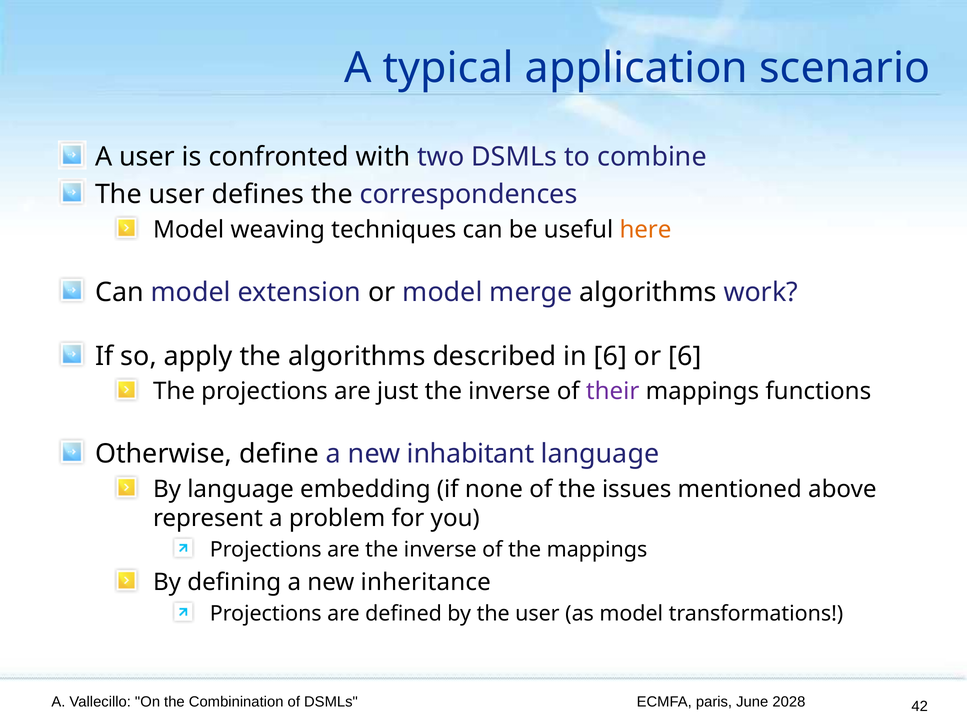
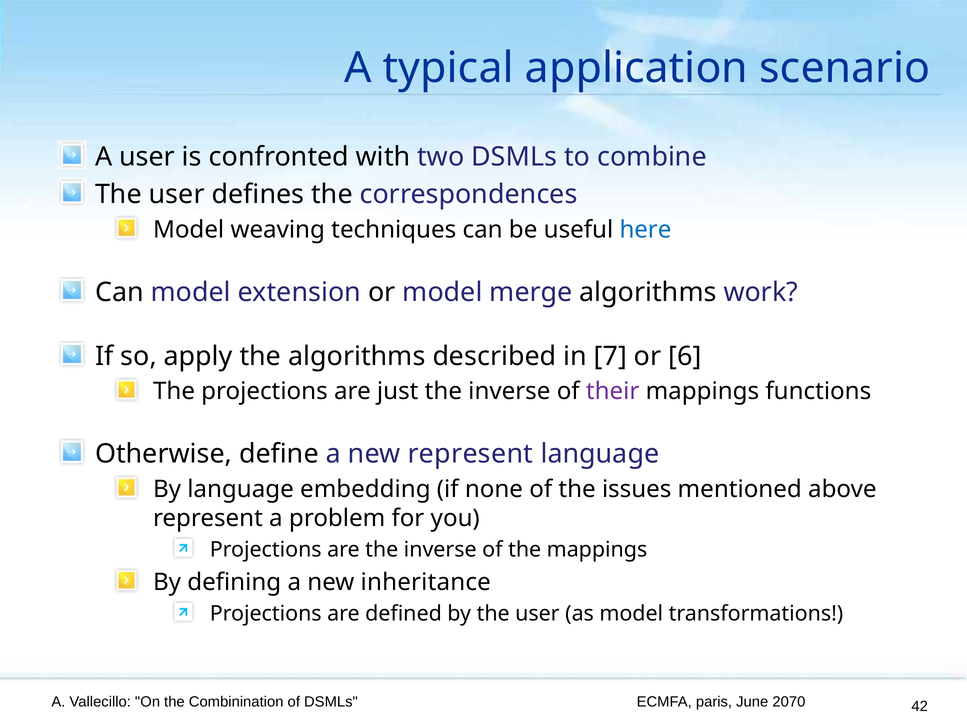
here colour: orange -> blue
in 6: 6 -> 7
new inhabitant: inhabitant -> represent
2028: 2028 -> 2070
